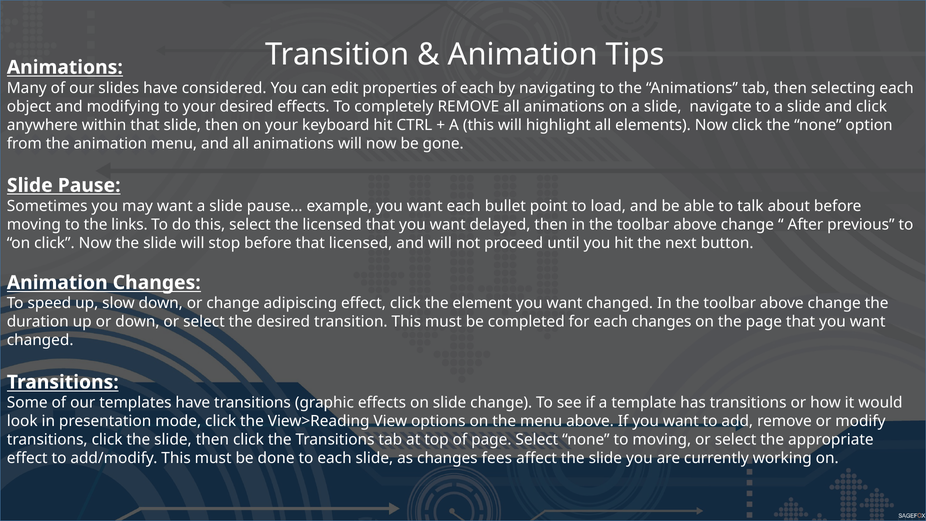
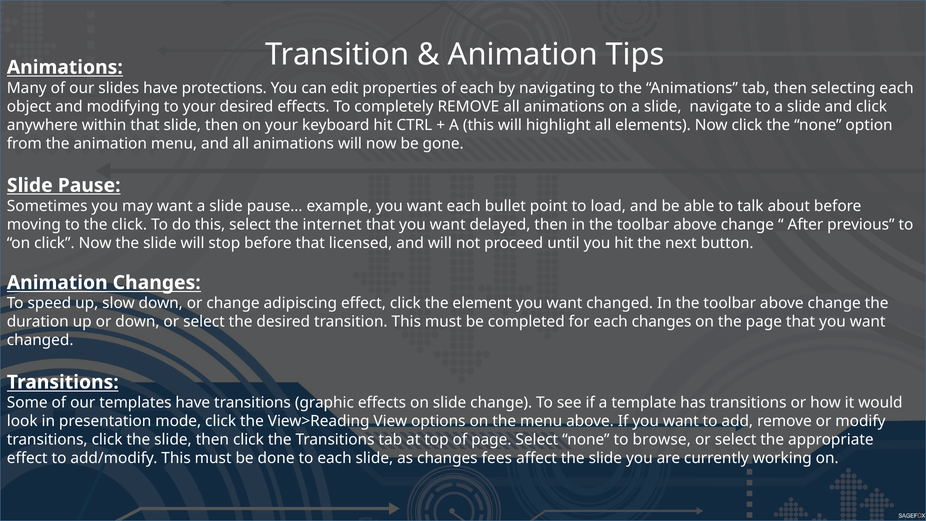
considered: considered -> protections
the links: links -> click
the licensed: licensed -> internet
to moving: moving -> browse
